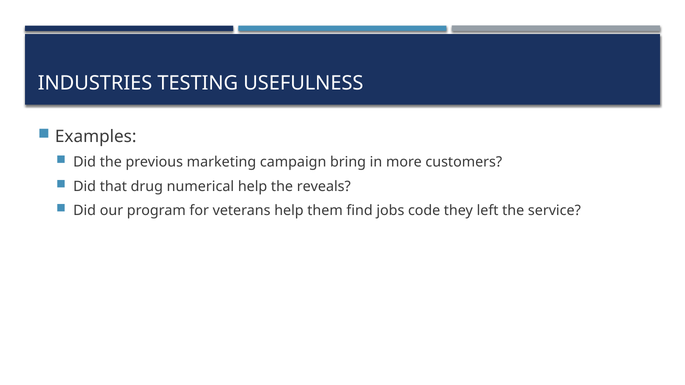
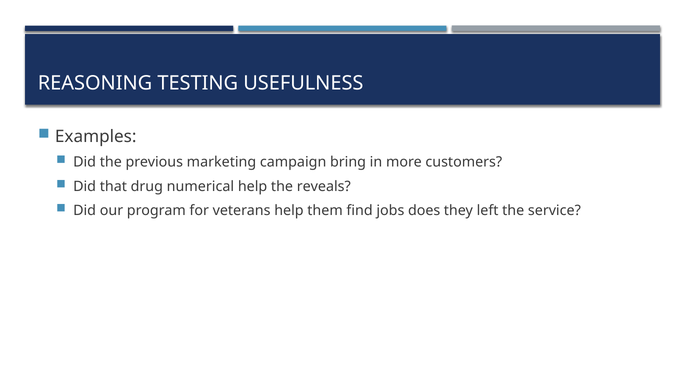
INDUSTRIES: INDUSTRIES -> REASONING
code: code -> does
